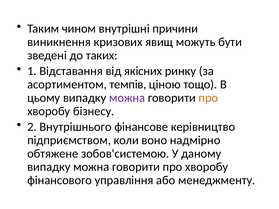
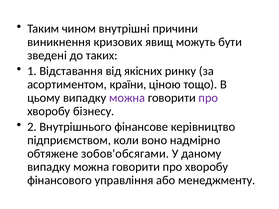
темпів: темпів -> країни
про at (208, 98) colour: orange -> purple
зобов'системою: зобов'системою -> зобов'обсягами
